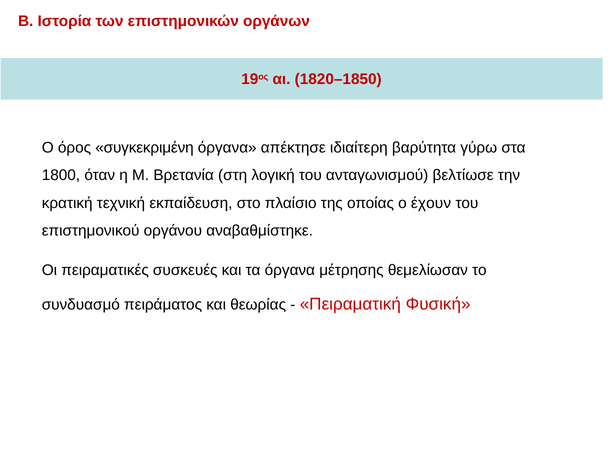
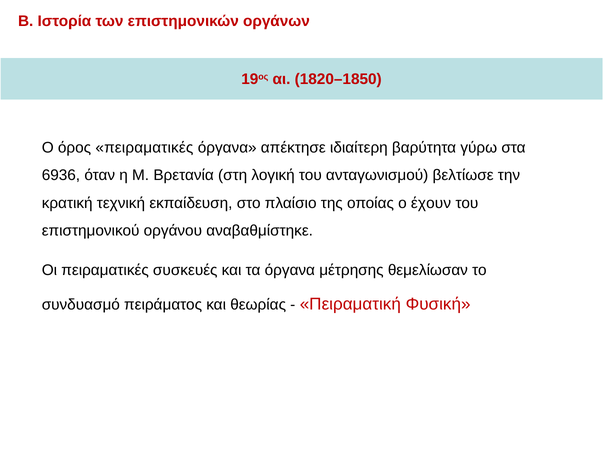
όρος συγκεκριμένη: συγκεκριμένη -> πειραματικές
1800: 1800 -> 6936
